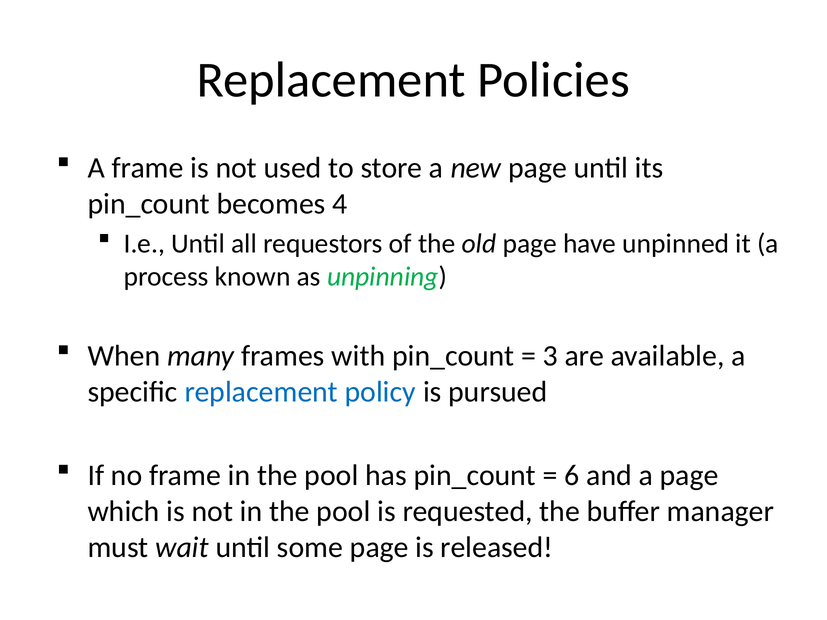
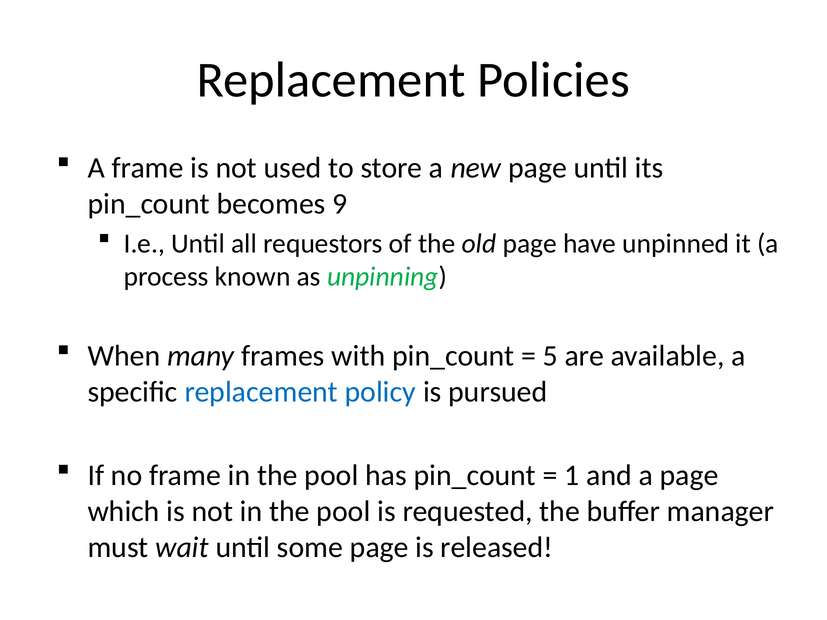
4: 4 -> 9
3: 3 -> 5
6: 6 -> 1
